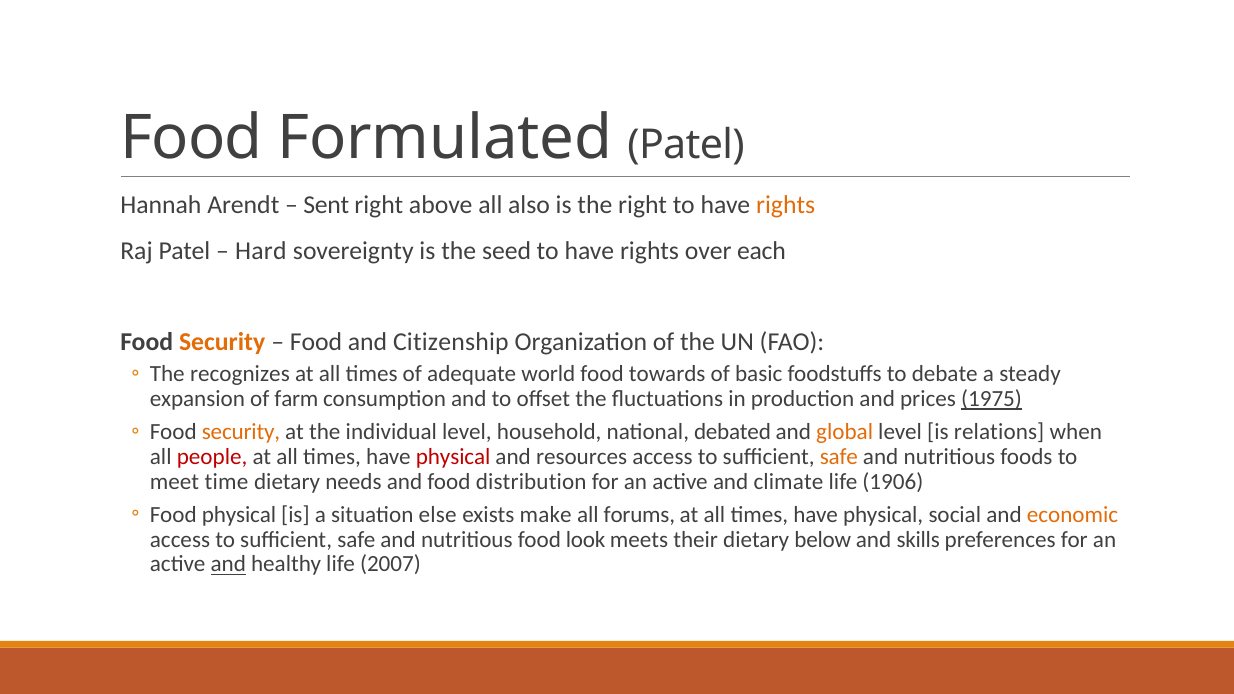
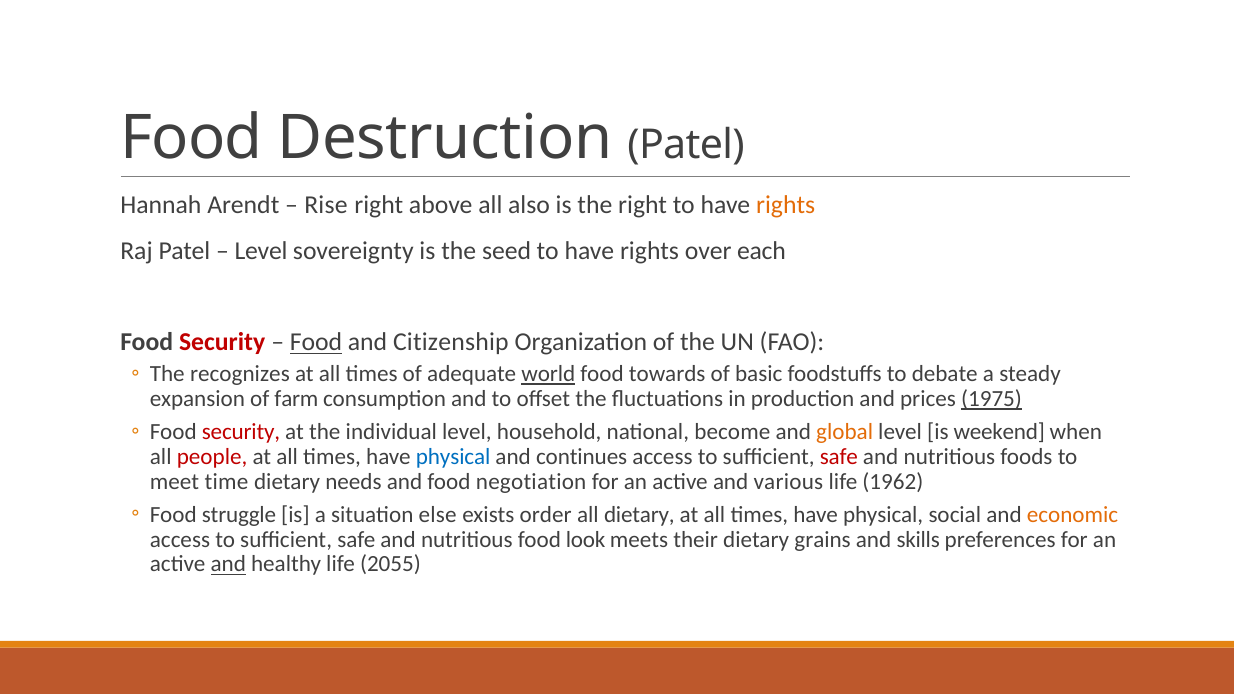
Formulated: Formulated -> Destruction
Sent: Sent -> Rise
Hard at (261, 251): Hard -> Level
Security at (222, 342) colour: orange -> red
Food at (316, 342) underline: none -> present
world underline: none -> present
security at (241, 432) colour: orange -> red
debated: debated -> become
relations: relations -> weekend
physical at (453, 457) colour: red -> blue
resources: resources -> continues
safe at (839, 457) colour: orange -> red
distribution: distribution -> negotiation
climate: climate -> various
1906: 1906 -> 1962
Food physical: physical -> struggle
make: make -> order
all forums: forums -> dietary
below: below -> grains
2007: 2007 -> 2055
